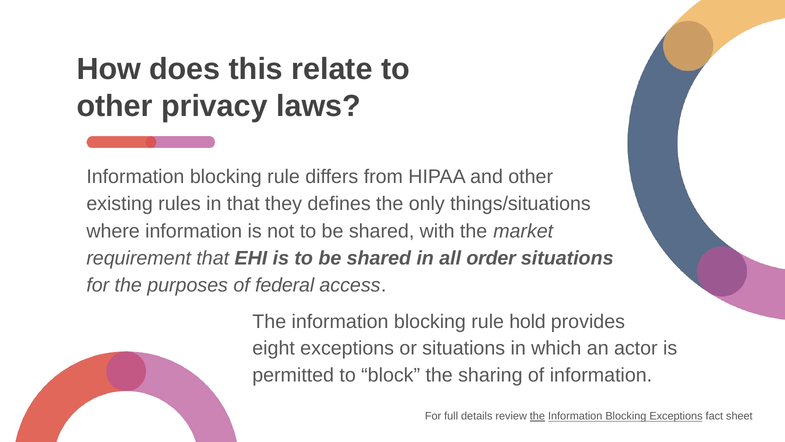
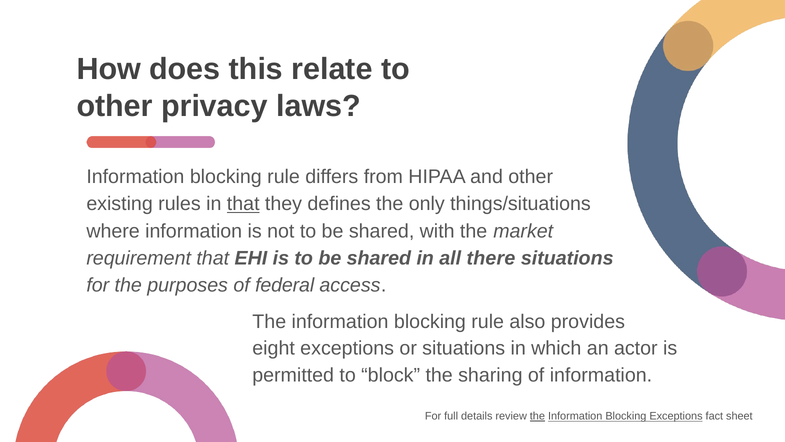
that at (243, 204) underline: none -> present
order: order -> there
hold: hold -> also
